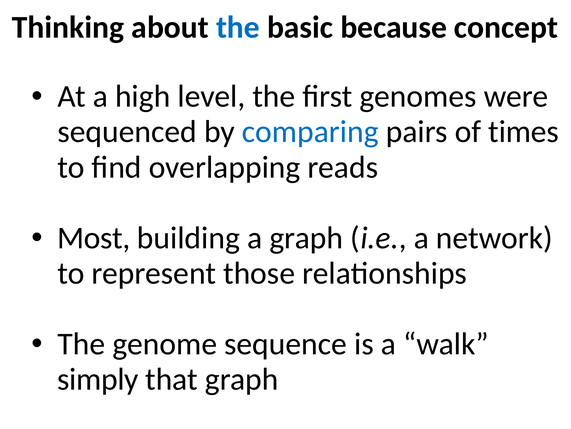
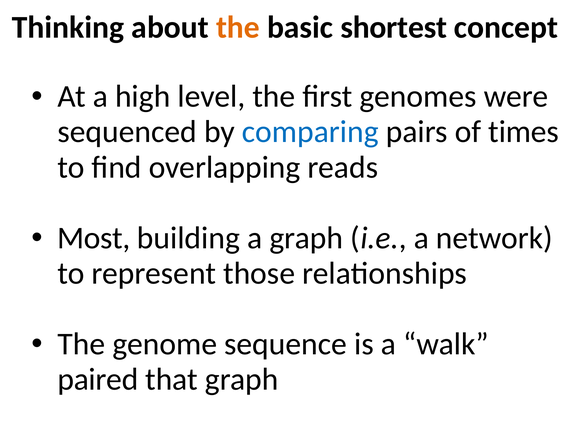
the at (238, 27) colour: blue -> orange
because: because -> shortest
simply: simply -> paired
